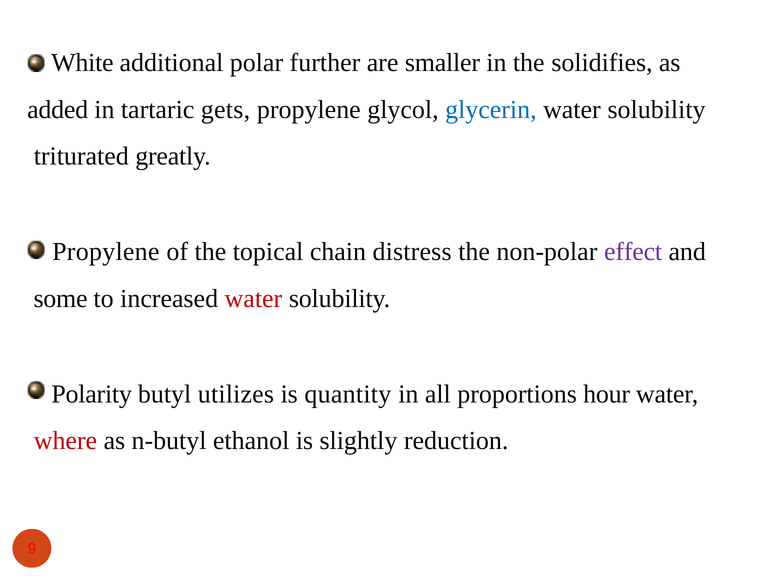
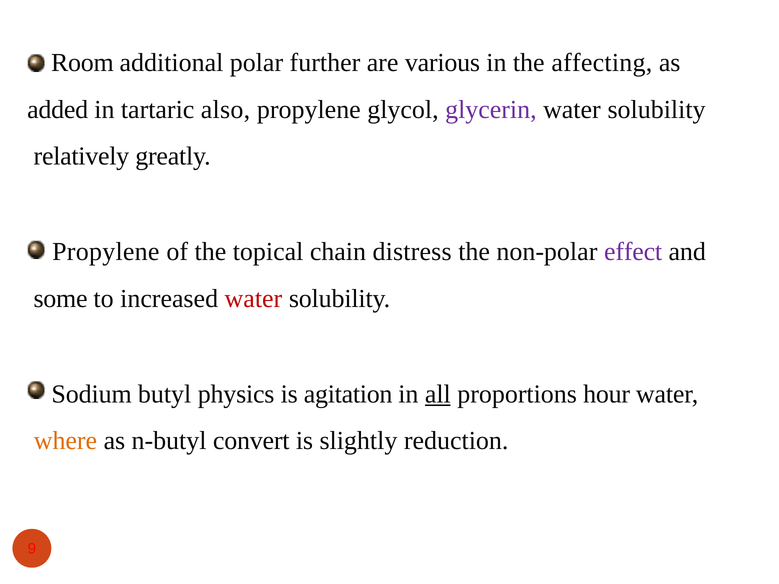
White: White -> Room
smaller: smaller -> various
solidifies: solidifies -> affecting
gets: gets -> also
glycerin colour: blue -> purple
triturated: triturated -> relatively
Polarity: Polarity -> Sodium
utilizes: utilizes -> physics
quantity: quantity -> agitation
all underline: none -> present
where colour: red -> orange
ethanol: ethanol -> convert
